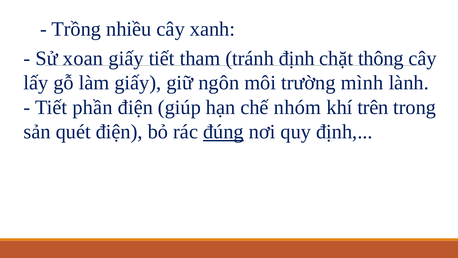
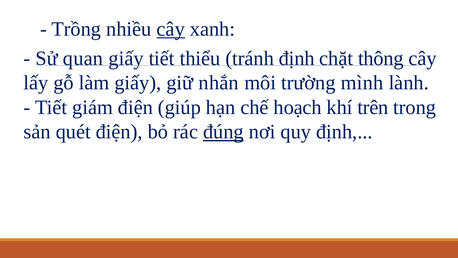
cây at (171, 29) underline: none -> present
xoan: xoan -> quan
tham: tham -> thiểu
ngôn: ngôn -> nhắn
phần: phần -> giám
nhóm: nhóm -> hoạch
